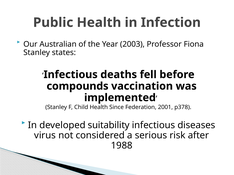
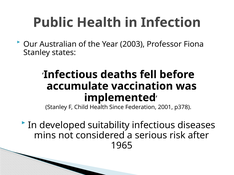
compounds: compounds -> accumulate
virus: virus -> mins
1988: 1988 -> 1965
